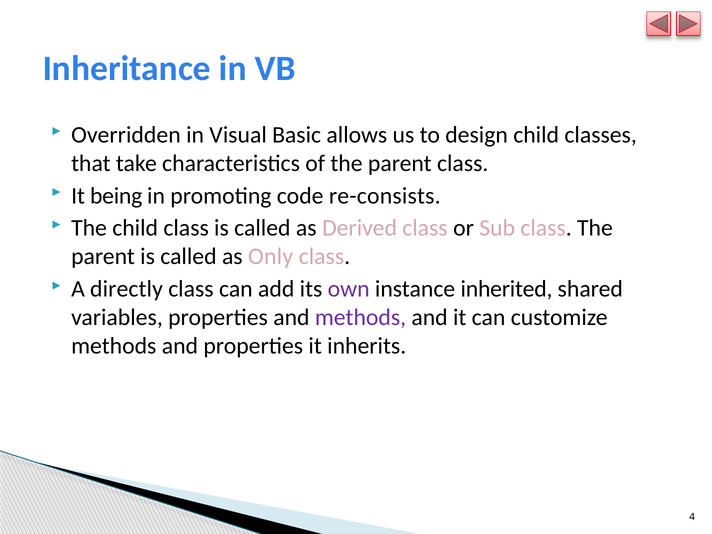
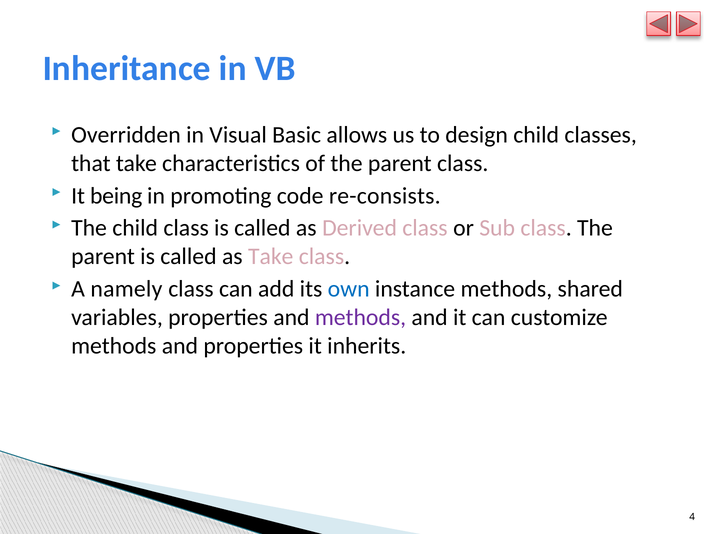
as Only: Only -> Take
directly: directly -> namely
own colour: purple -> blue
instance inherited: inherited -> methods
